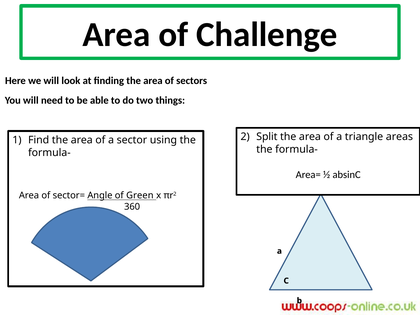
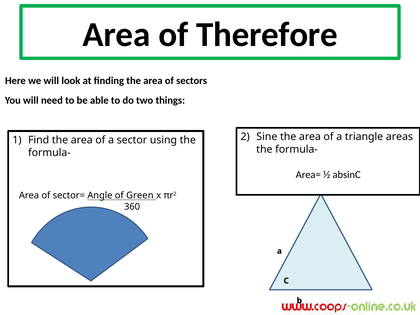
Challenge: Challenge -> Therefore
Split: Split -> Sine
